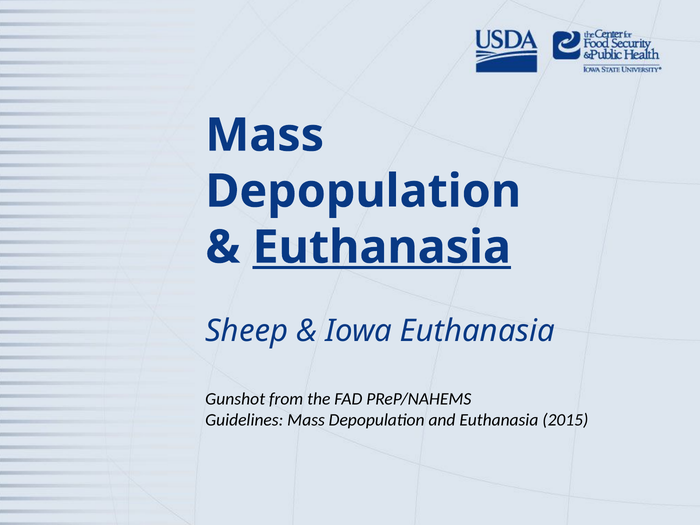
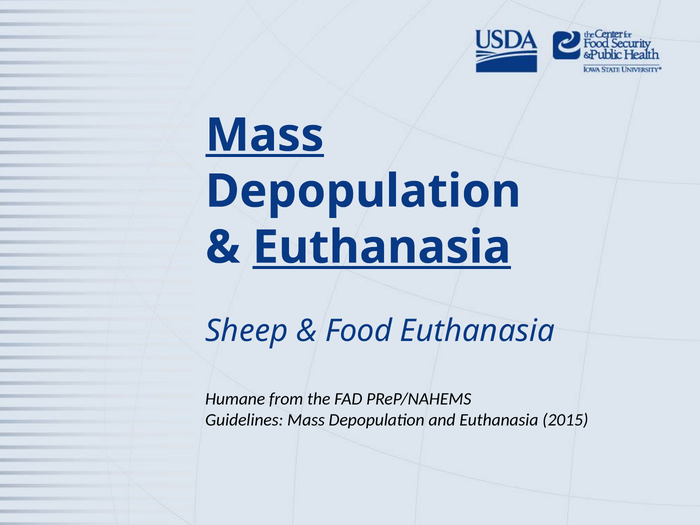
Mass at (265, 135) underline: none -> present
Iowa: Iowa -> Food
Gunshot: Gunshot -> Humane
